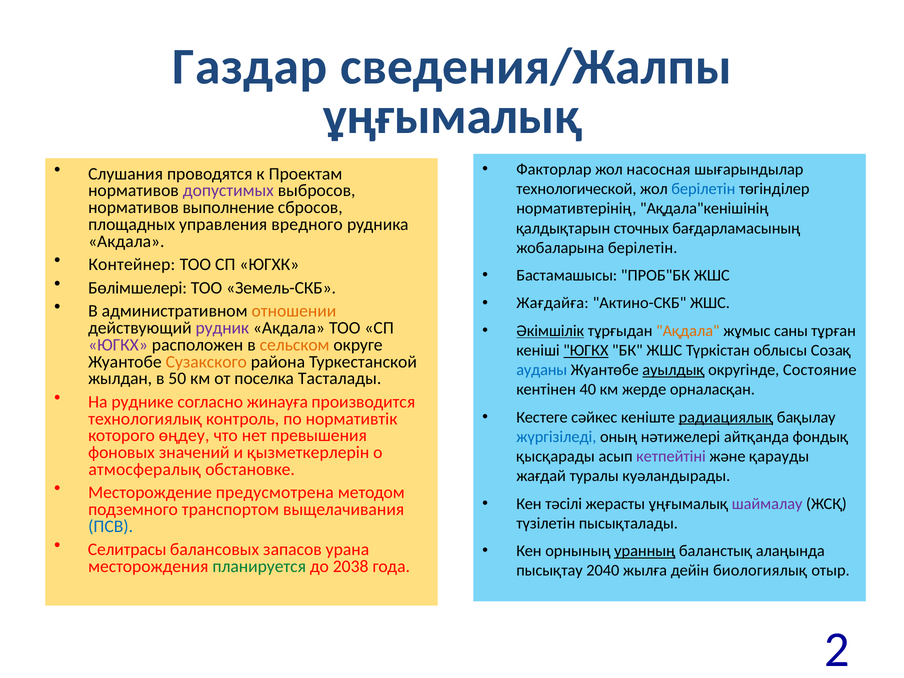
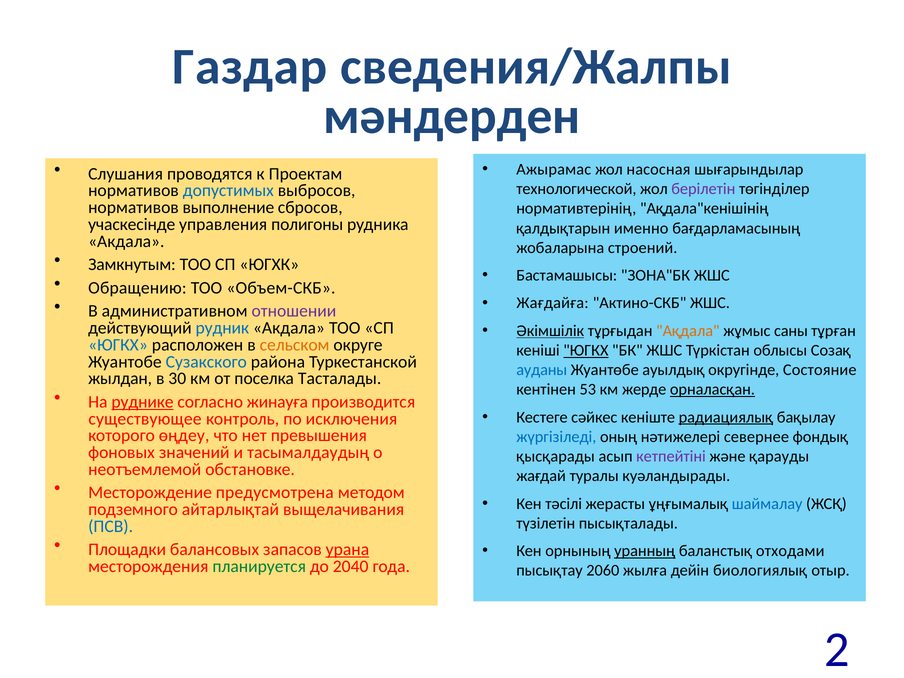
ұңғымалық at (452, 116): ұңғымалық -> мәндерден
Факторлар: Факторлар -> Ажырамас
берілетін at (703, 189) colour: blue -> purple
допустимых colour: purple -> blue
площадных: площадных -> учаскесінде
вредного: вредного -> полигоны
сточных: сточных -> именно
жобаларына берілетін: берілетін -> строений
Контейнер: Контейнер -> Замкнутым
ПРОБ"БК: ПРОБ"БК -> ЗОНА"БК
Бөлімшелері: Бөлімшелері -> Обращению
Земель-СКБ: Земель-СКБ -> Объем-СКБ
отношении colour: orange -> purple
рудник colour: purple -> blue
ЮГКХ at (118, 345) colour: purple -> blue
Сузакского colour: orange -> blue
ауылдық underline: present -> none
50: 50 -> 30
40: 40 -> 53
орналасқан underline: none -> present
руднике underline: none -> present
технологиялық: технологиялық -> существующее
нормативтік: нормативтік -> исключения
айтқанда: айтқанда -> севернее
қызметкерлерін: қызметкерлерін -> тасымалдаудың
атмосфералық: атмосфералық -> неотъемлемой
шаймалау colour: purple -> blue
транспортом: транспортом -> айтарлықтай
Селитрасы: Селитрасы -> Площадки
урана underline: none -> present
алаңында: алаңында -> отходами
2038: 2038 -> 2040
2040: 2040 -> 2060
